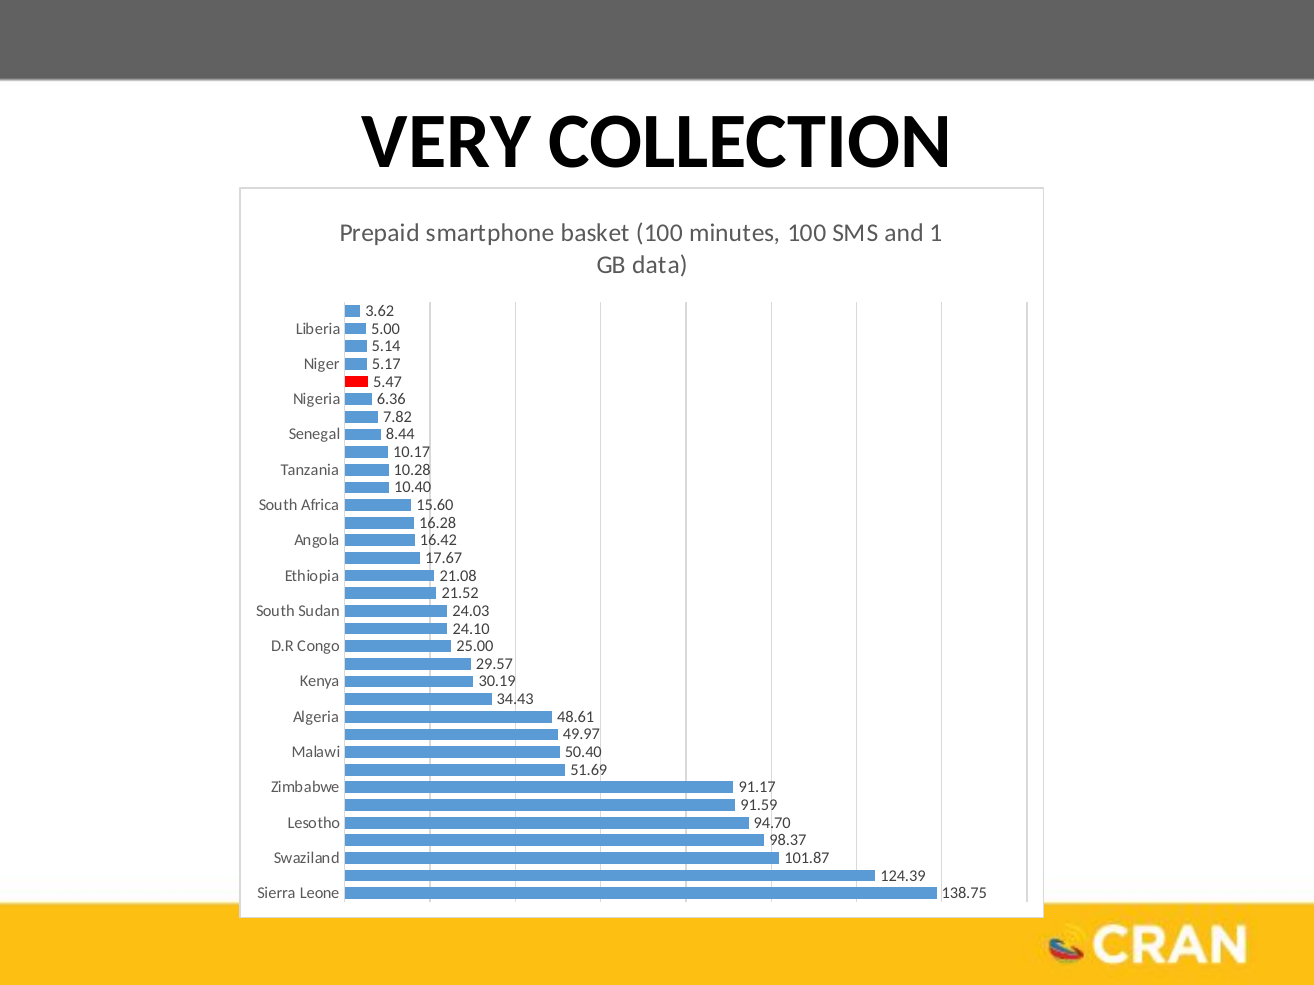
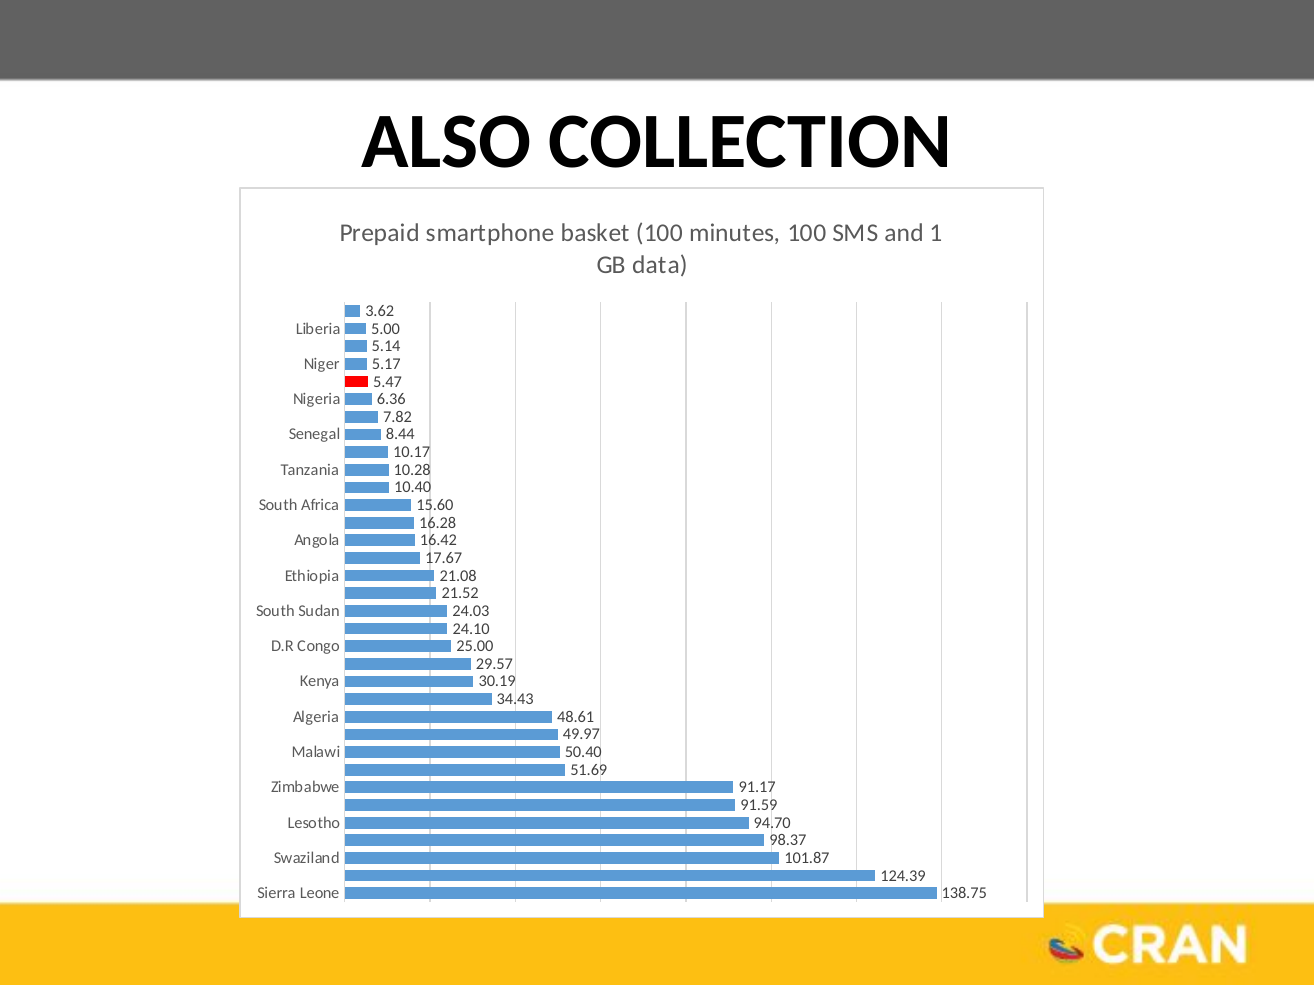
VERY: VERY -> ALSO
